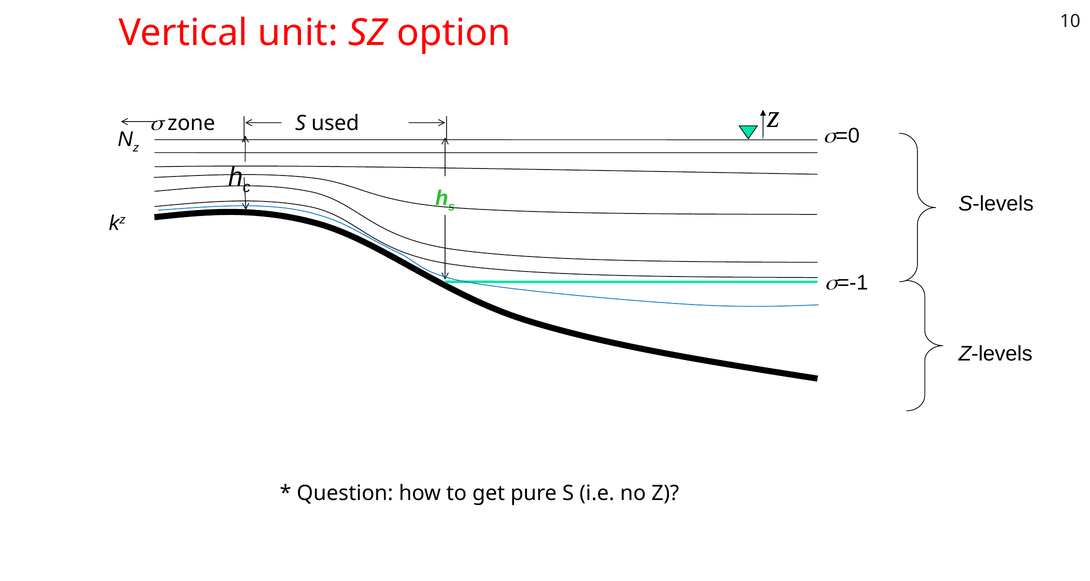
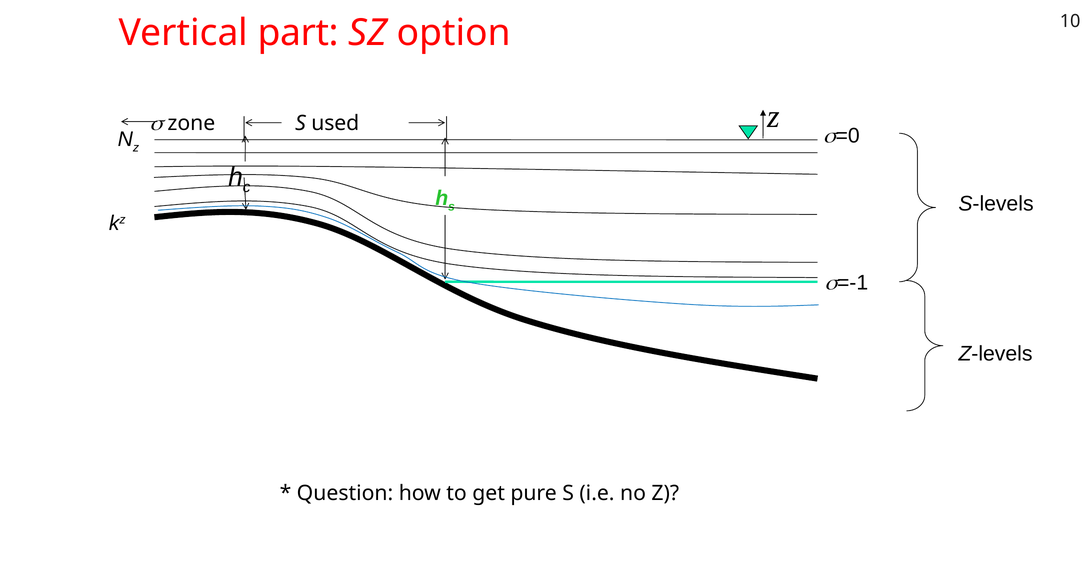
unit: unit -> part
